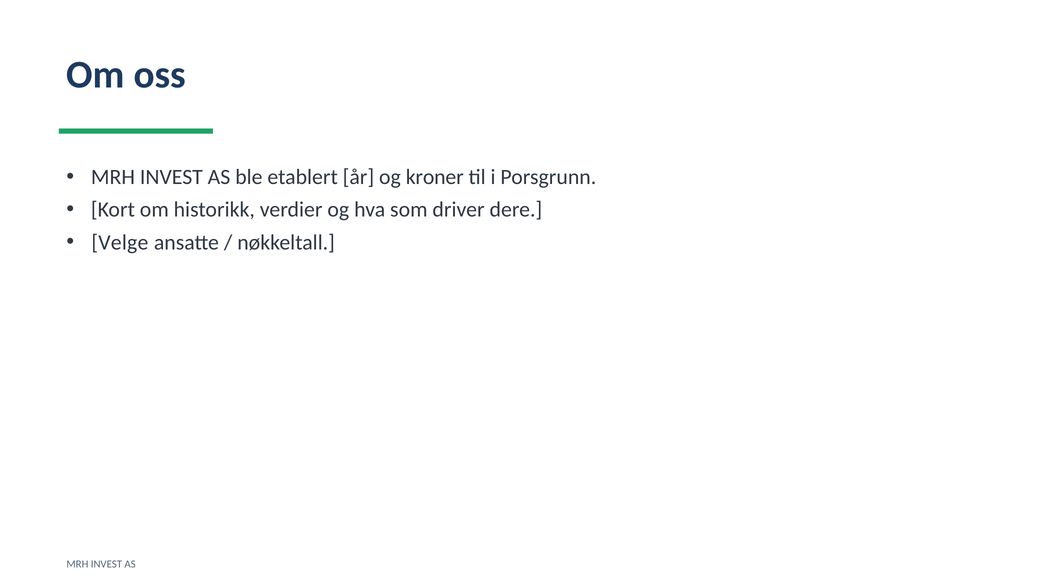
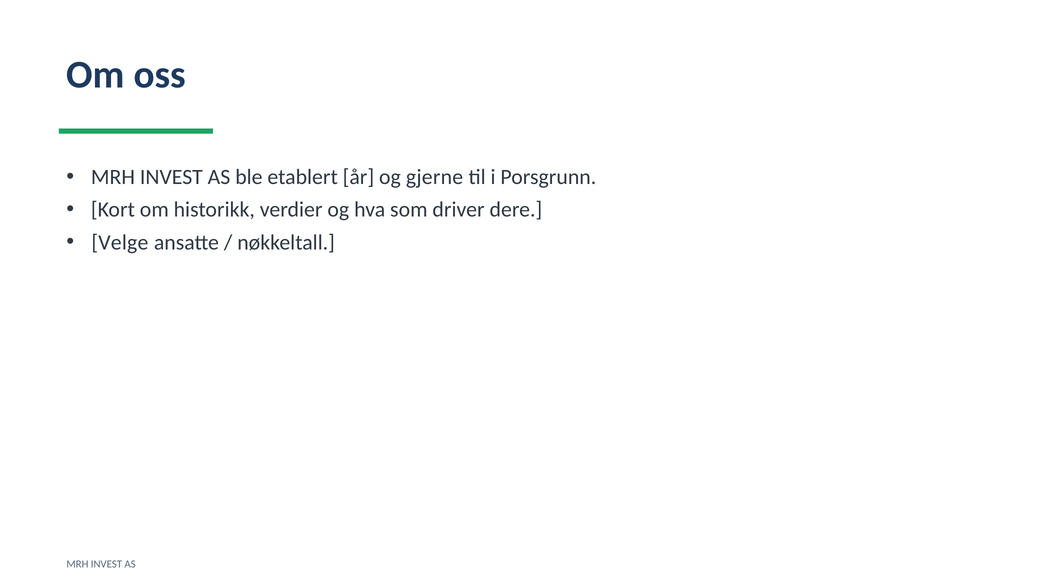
kroner: kroner -> gjerne
